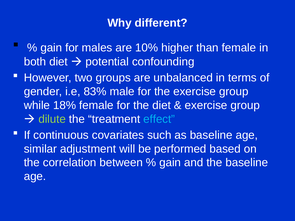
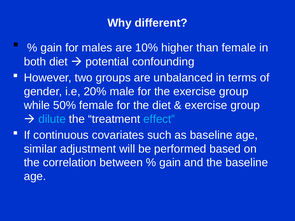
83%: 83% -> 20%
18%: 18% -> 50%
dilute colour: light green -> light blue
